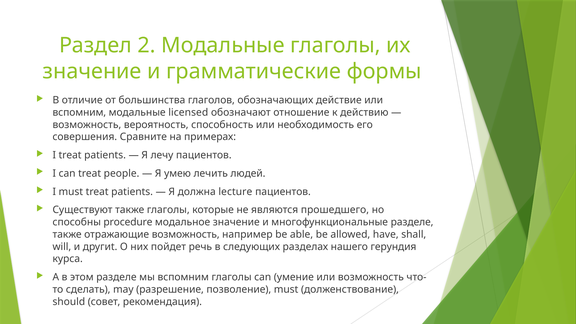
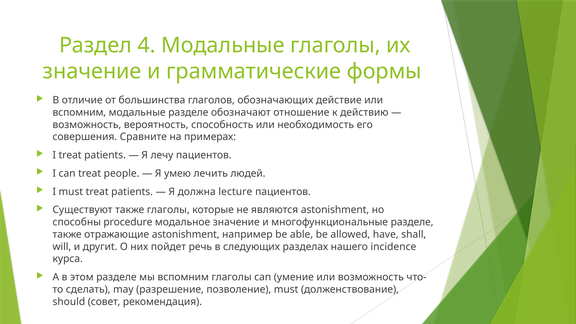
2: 2 -> 4
модальные licensed: licensed -> разделе
являются прошедшего: прошедшего -> astonishment
отражающие возможность: возможность -> astonishment
герундия: герундия -> incidence
